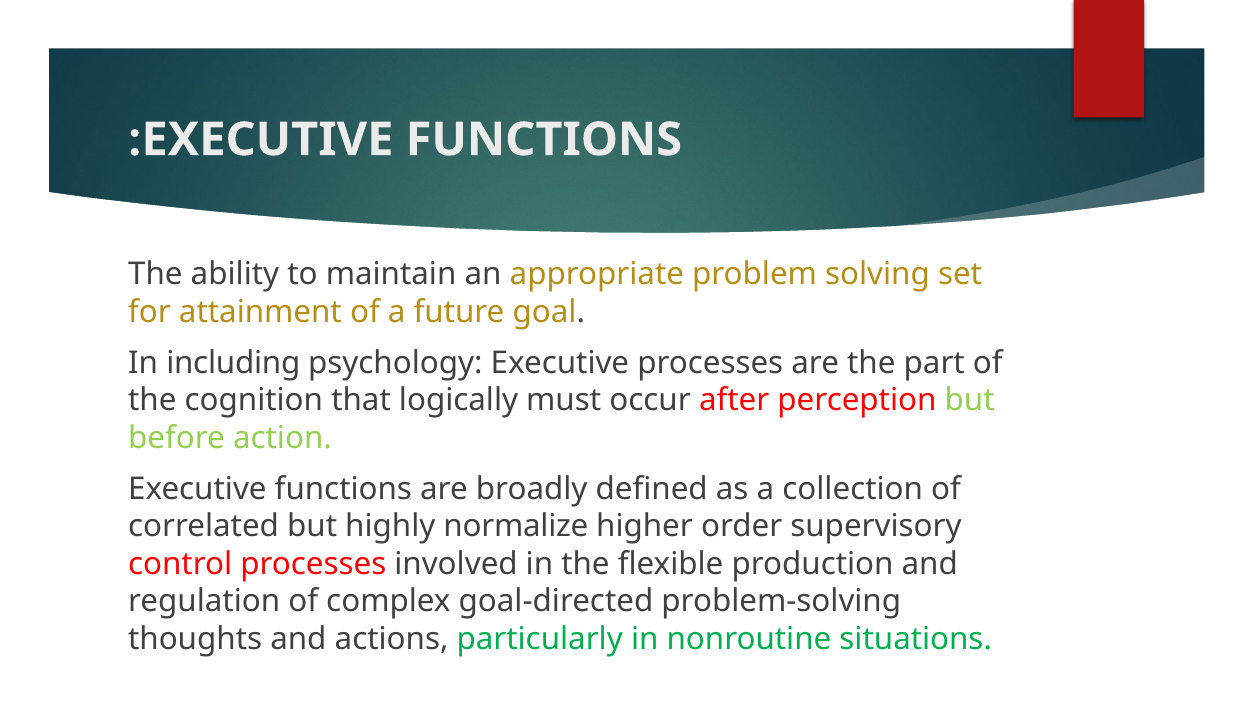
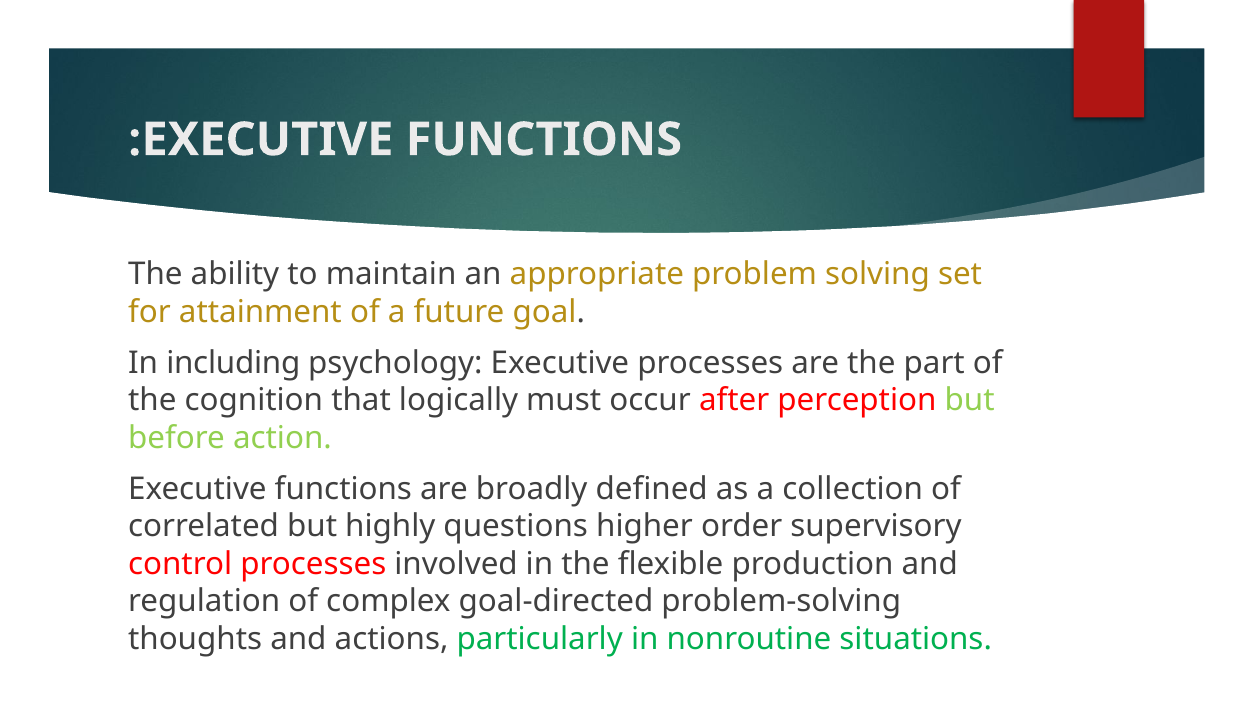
normalize: normalize -> questions
